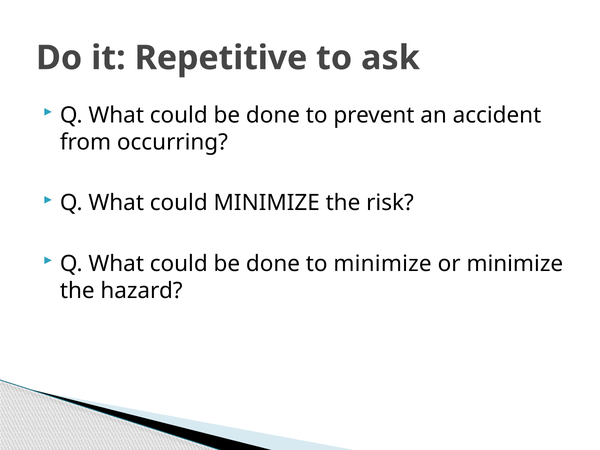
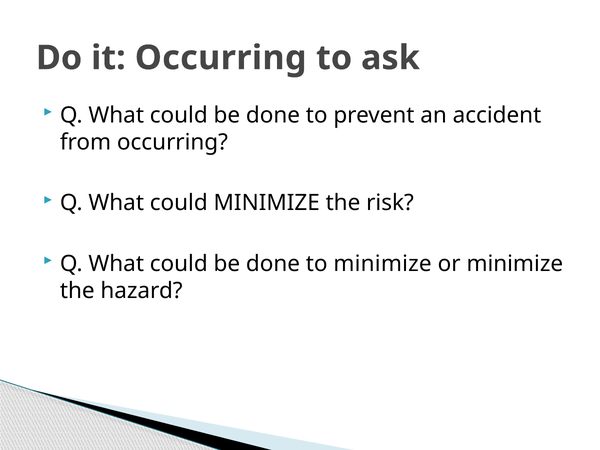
it Repetitive: Repetitive -> Occurring
